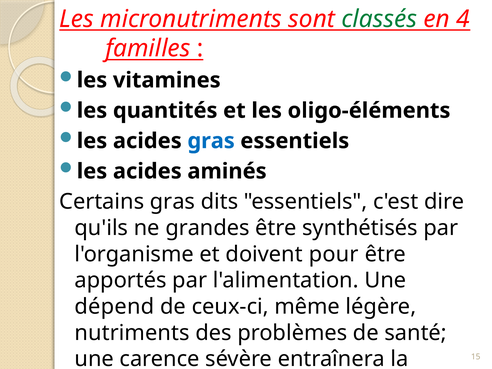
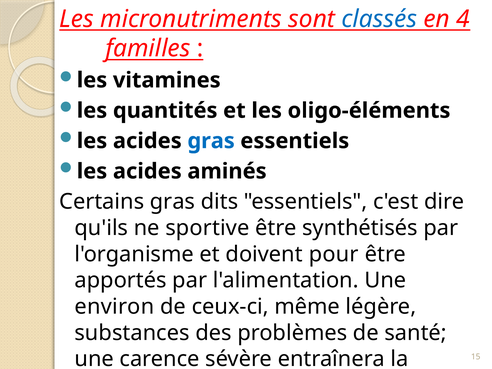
classés colour: green -> blue
grandes: grandes -> sportive
dépend: dépend -> environ
nutriments: nutriments -> substances
